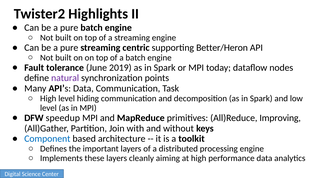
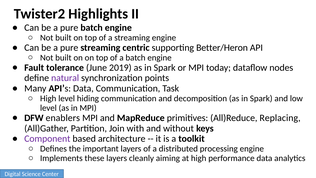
speedup: speedup -> enablers
Improving: Improving -> Replacing
Component colour: blue -> purple
